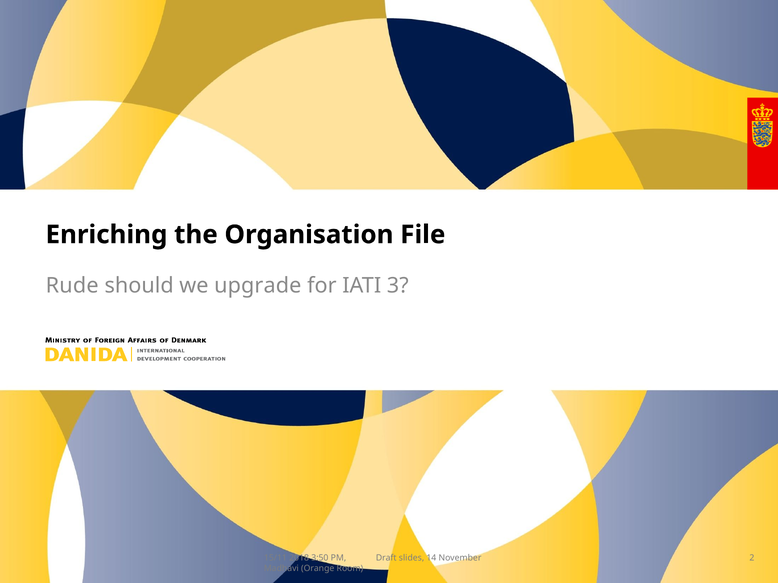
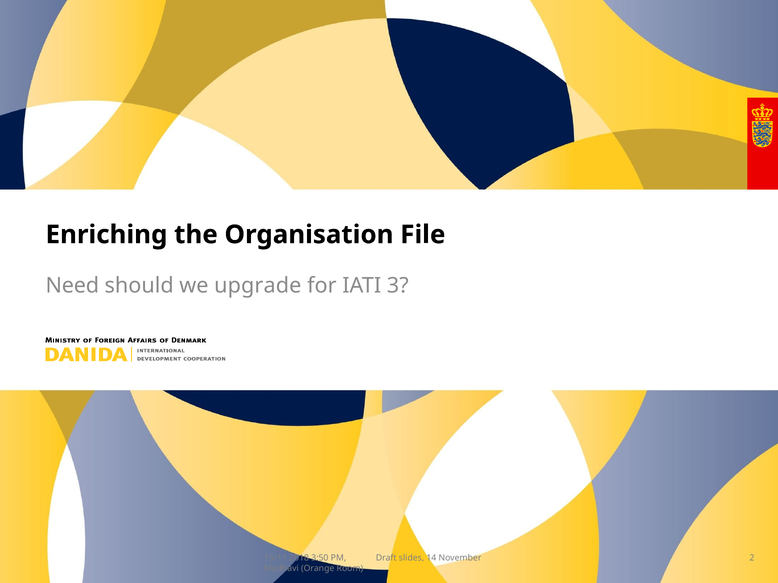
Rude: Rude -> Need
